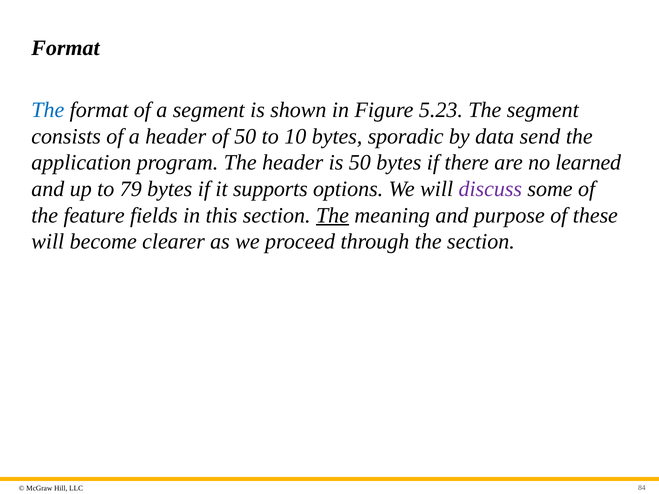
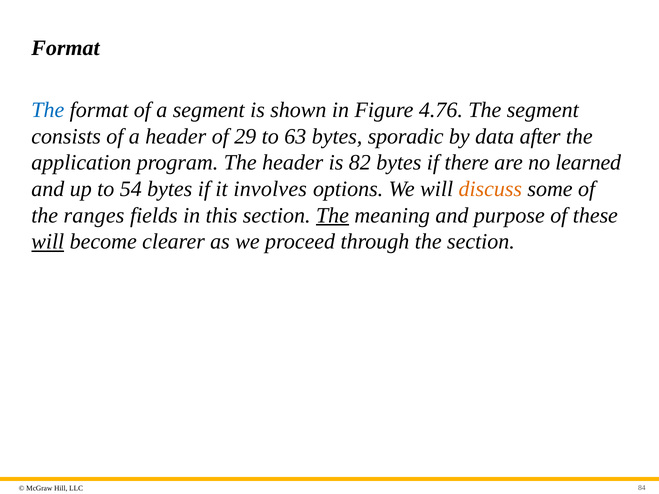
5.23: 5.23 -> 4.76
of 50: 50 -> 29
10: 10 -> 63
send: send -> after
is 50: 50 -> 82
79: 79 -> 54
supports: supports -> involves
discuss colour: purple -> orange
feature: feature -> ranges
will at (48, 242) underline: none -> present
